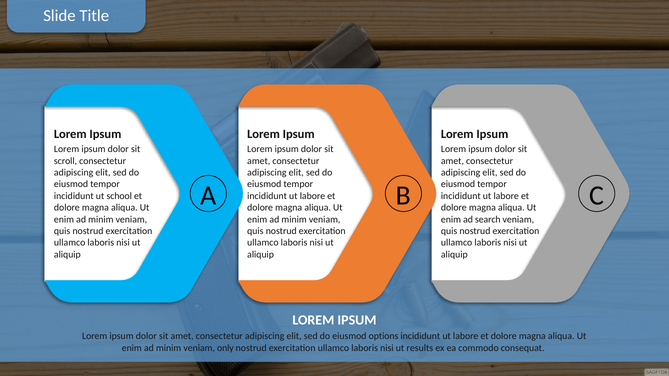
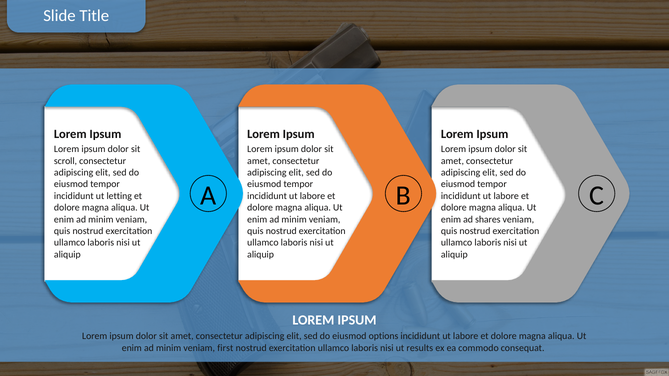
school: school -> letting
search: search -> shares
only: only -> first
